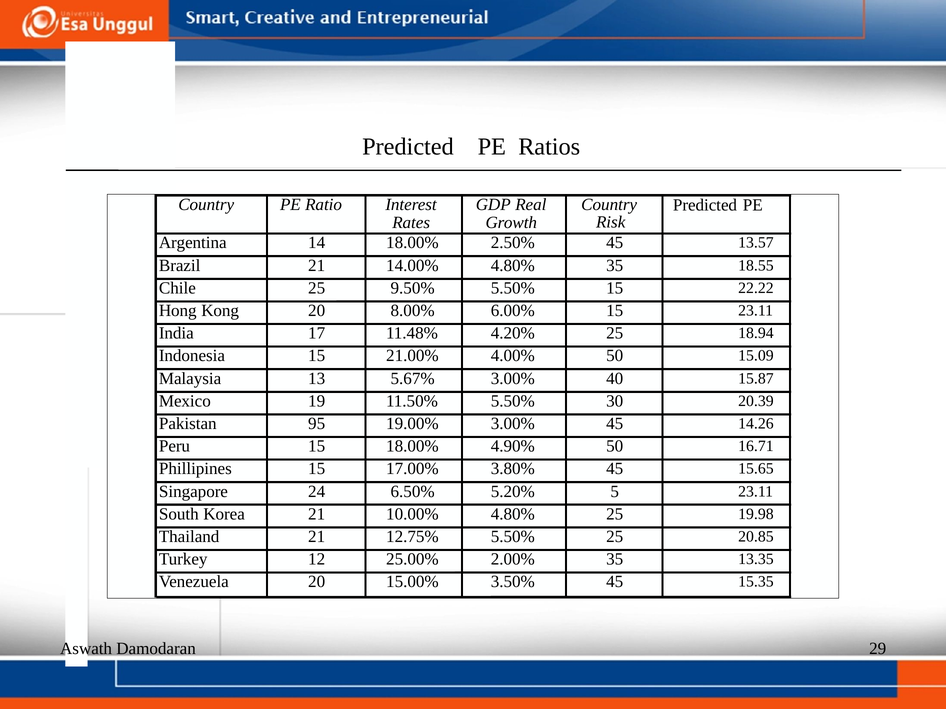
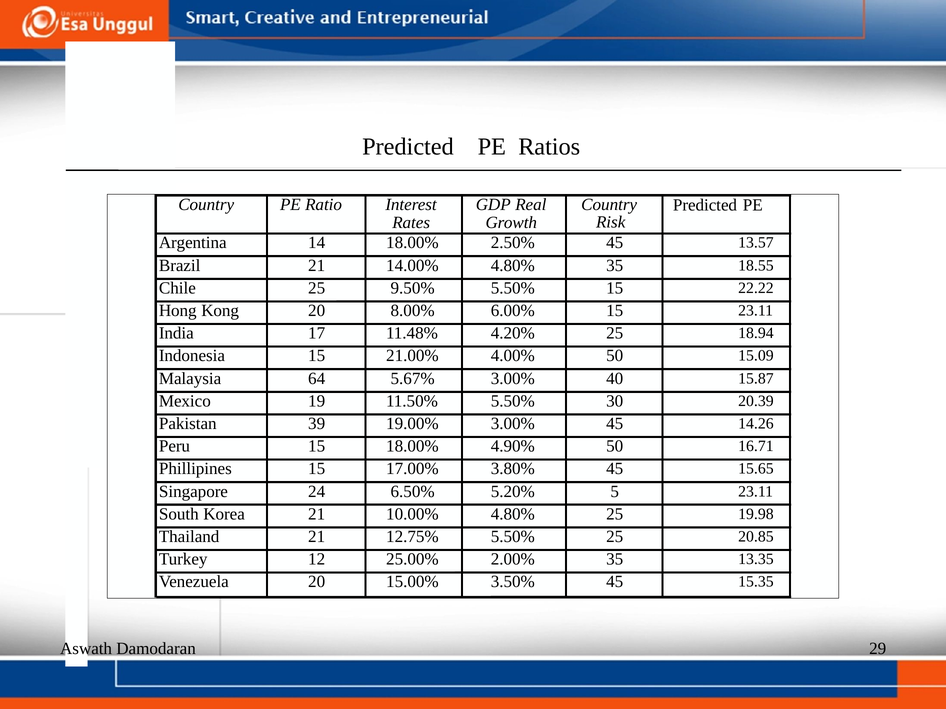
13: 13 -> 64
95: 95 -> 39
